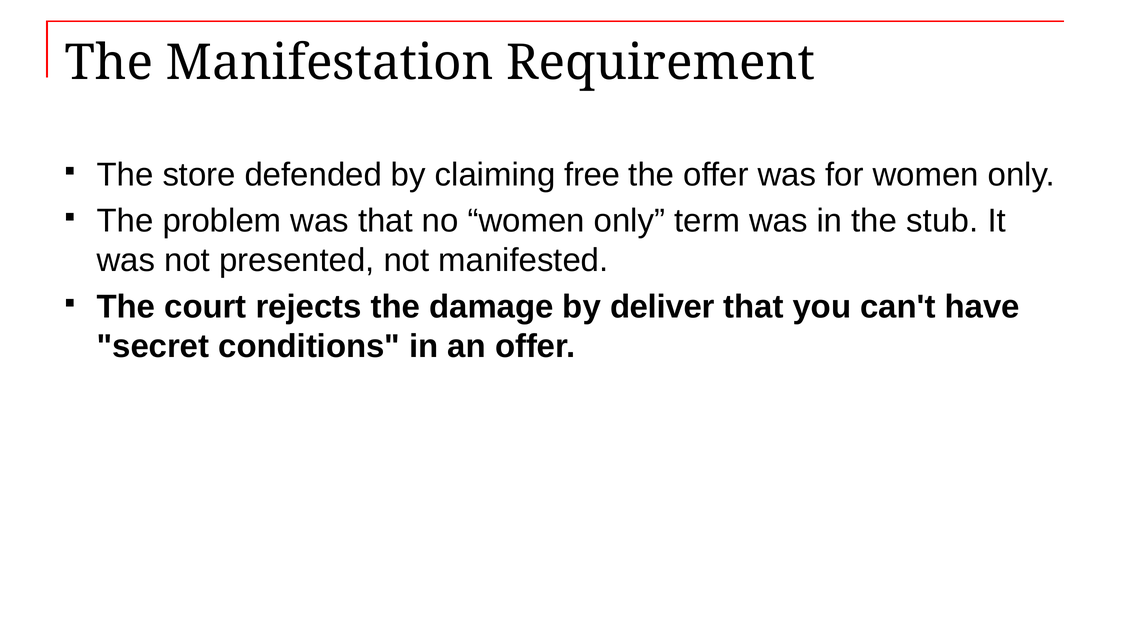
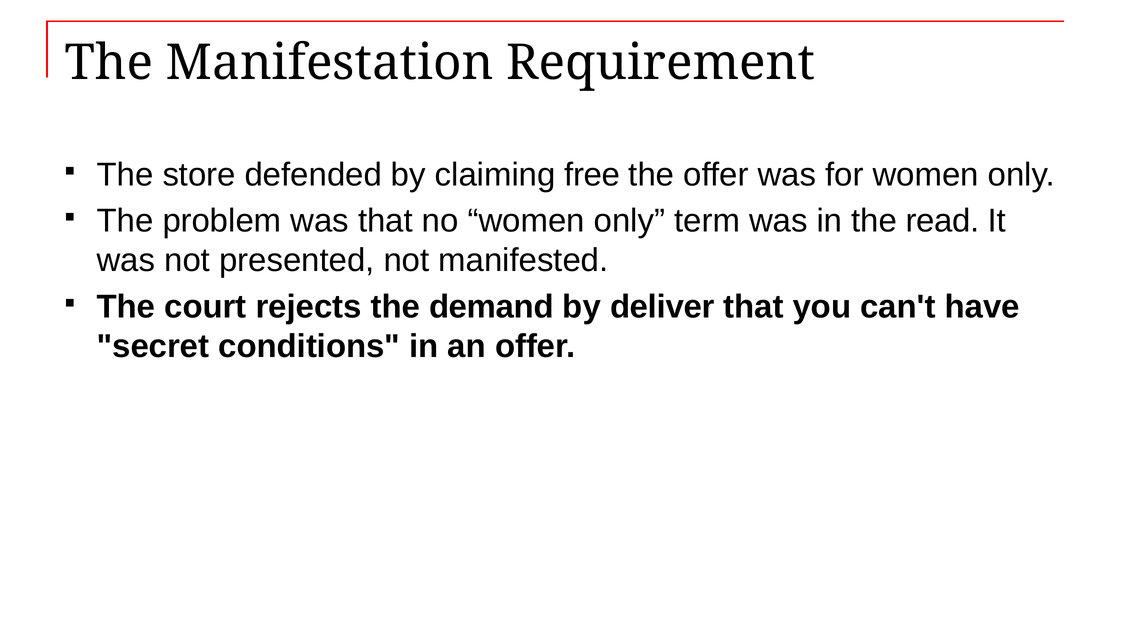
stub: stub -> read
damage: damage -> demand
